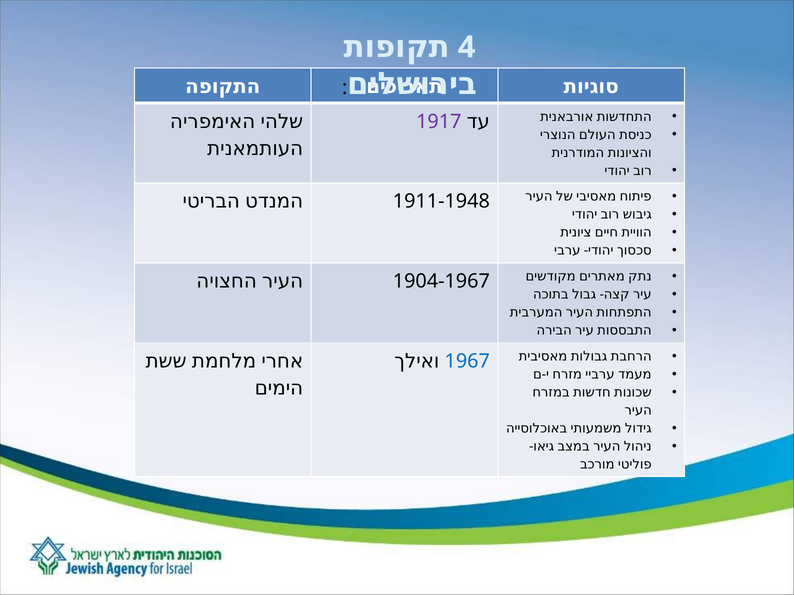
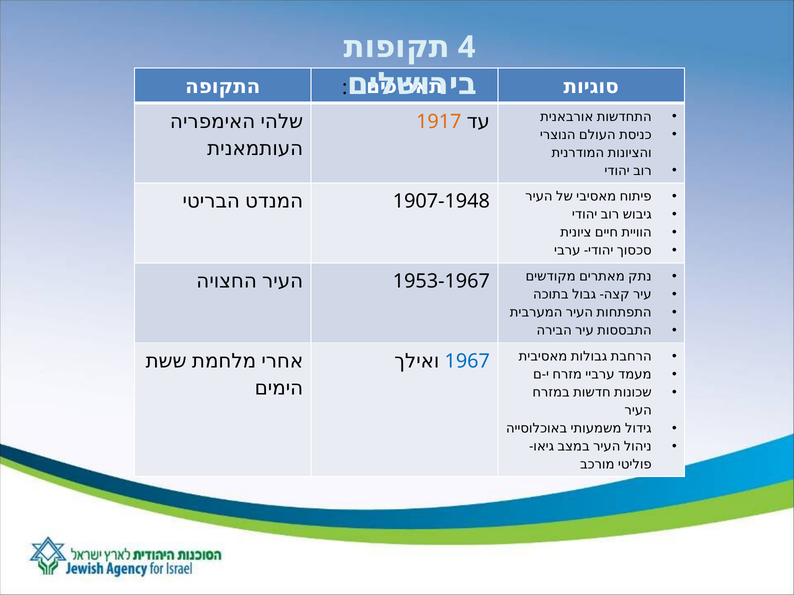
1917 colour: purple -> orange
1911-1948: 1911-1948 -> 1907-1948
1904-1967: 1904-1967 -> 1953-1967
